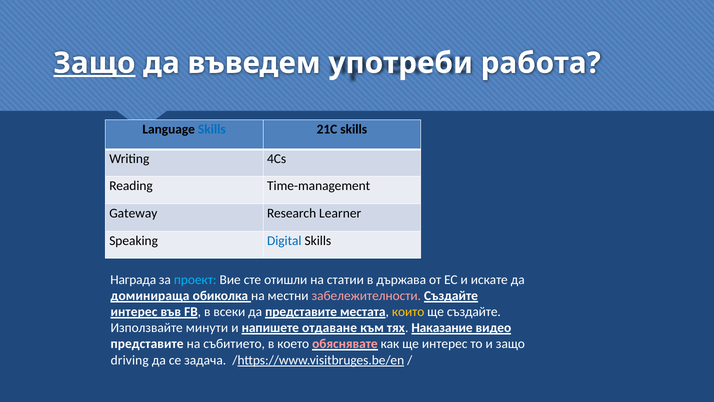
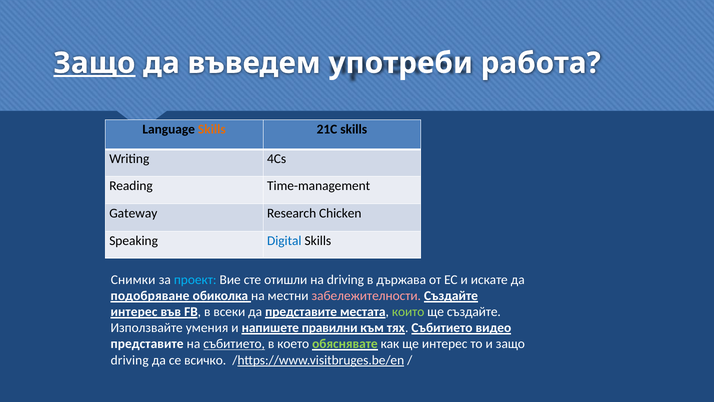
Skills at (212, 129) colour: blue -> orange
Learner: Learner -> Chicken
Награда: Награда -> Снимки
на статии: статии -> driving
доминираща: доминираща -> подобряване
които colour: yellow -> light green
минути: минути -> умения
отдаване: отдаване -> правилни
тях Наказание: Наказание -> Събитието
събитието at (234, 344) underline: none -> present
обяснявате colour: pink -> light green
задача: задача -> всичко
